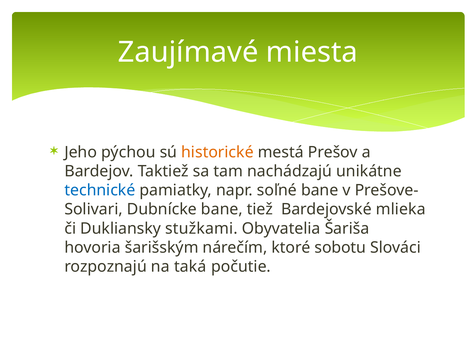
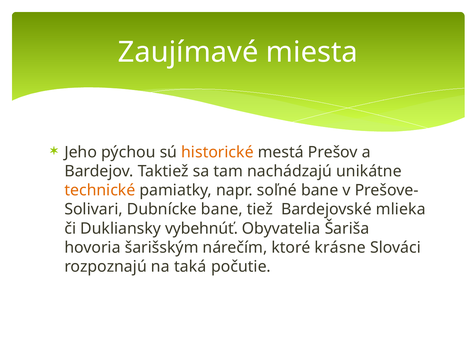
technické colour: blue -> orange
stužkami: stužkami -> vybehnúť
sobotu: sobotu -> krásne
